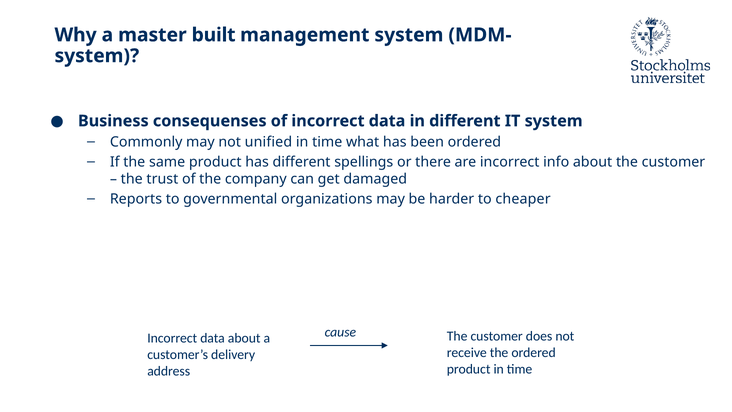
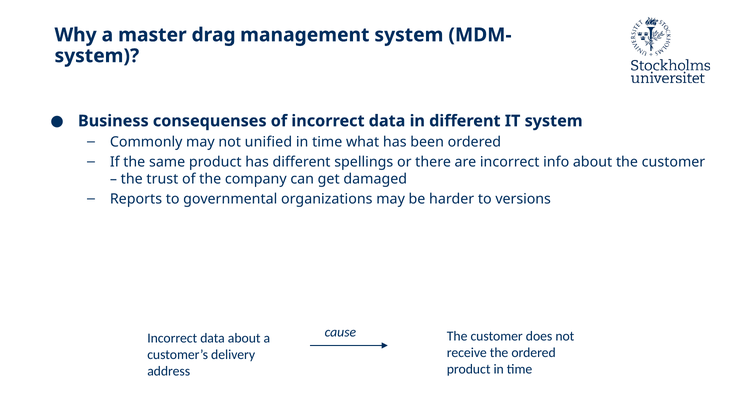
built: built -> drag
cheaper: cheaper -> versions
